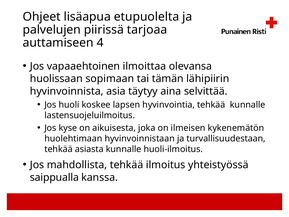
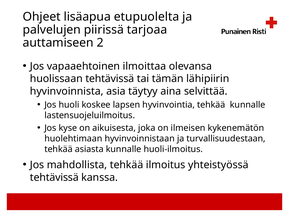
4: 4 -> 2
huolissaan sopimaan: sopimaan -> tehtävissä
saippualla at (54, 177): saippualla -> tehtävissä
